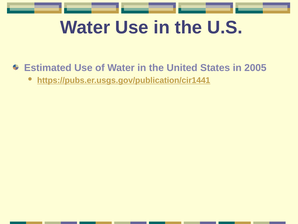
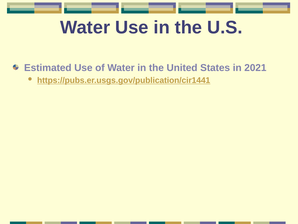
2005: 2005 -> 2021
